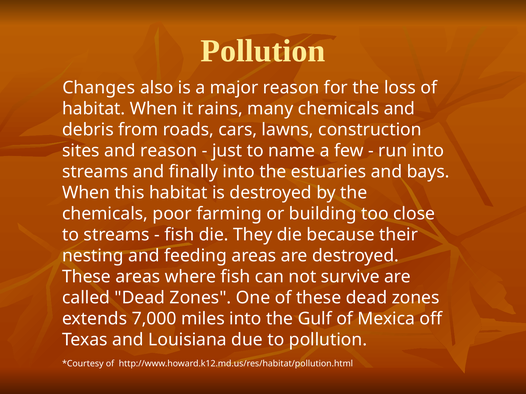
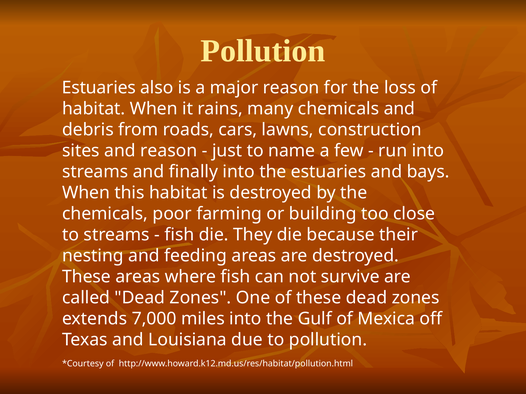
Changes at (99, 88): Changes -> Estuaries
